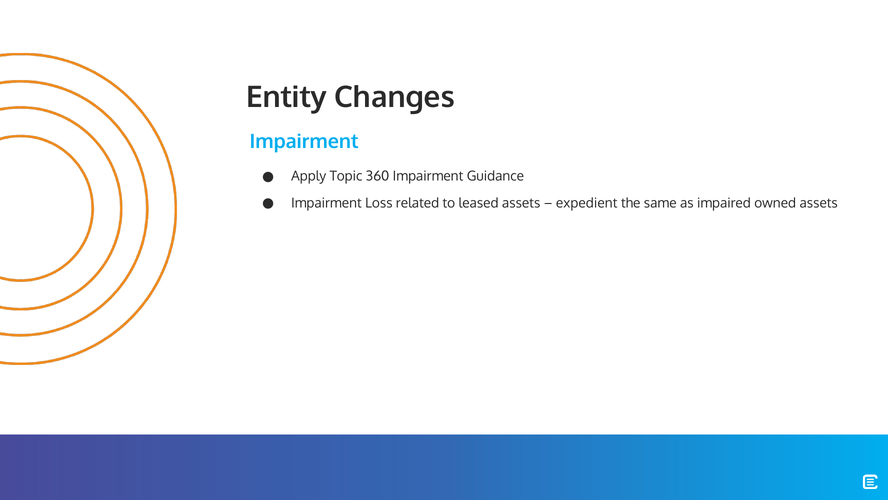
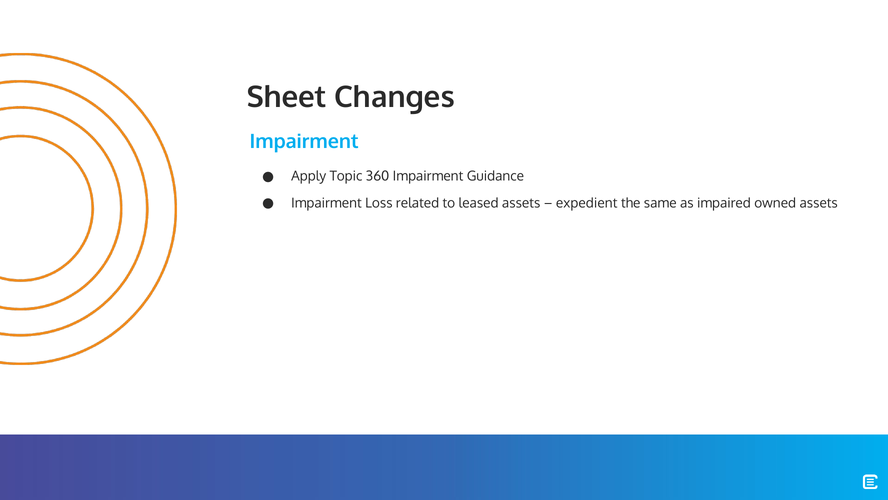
Entity: Entity -> Sheet
